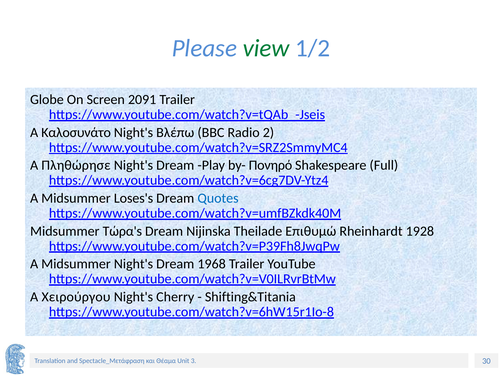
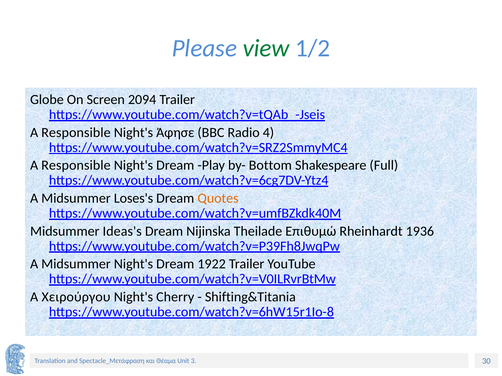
2091: 2091 -> 2094
Καλοσυνάτο at (76, 133): Καλοσυνάτο -> Responsible
Βλέπω: Βλέπω -> Άφησε
2: 2 -> 4
Πληθώρησε at (76, 166): Πληθώρησε -> Responsible
Πονηρό: Πονηρό -> Bottom
Quotes colour: blue -> orange
Τώρα's: Τώρα's -> Ideas's
1928: 1928 -> 1936
1968: 1968 -> 1922
